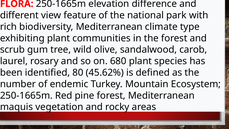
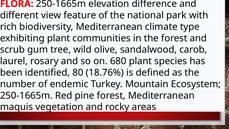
45.62%: 45.62% -> 18.76%
